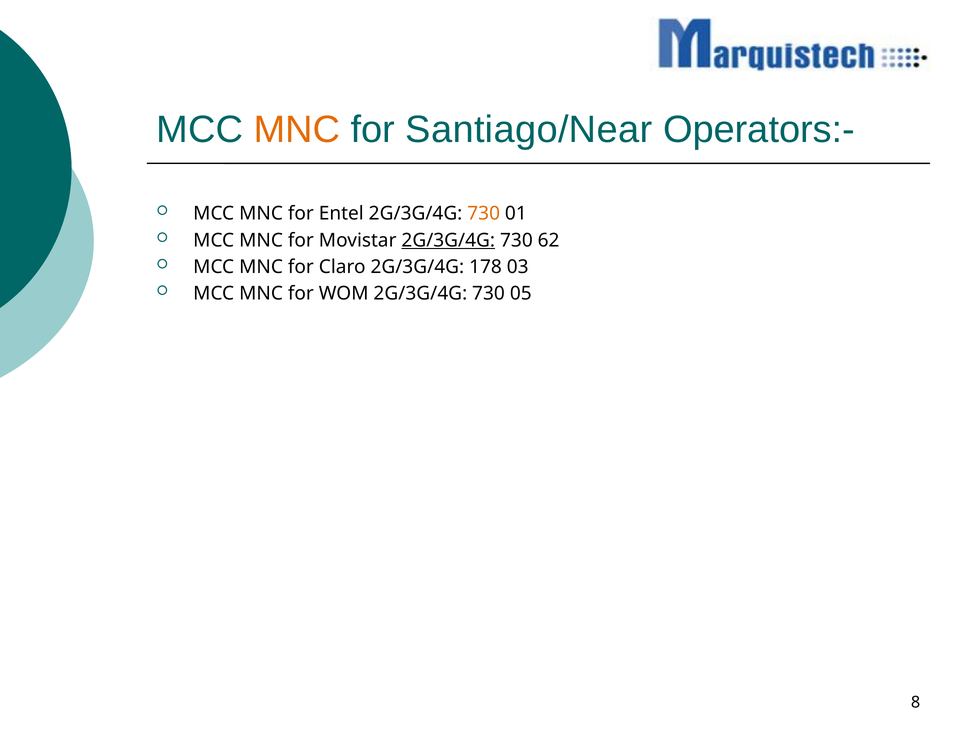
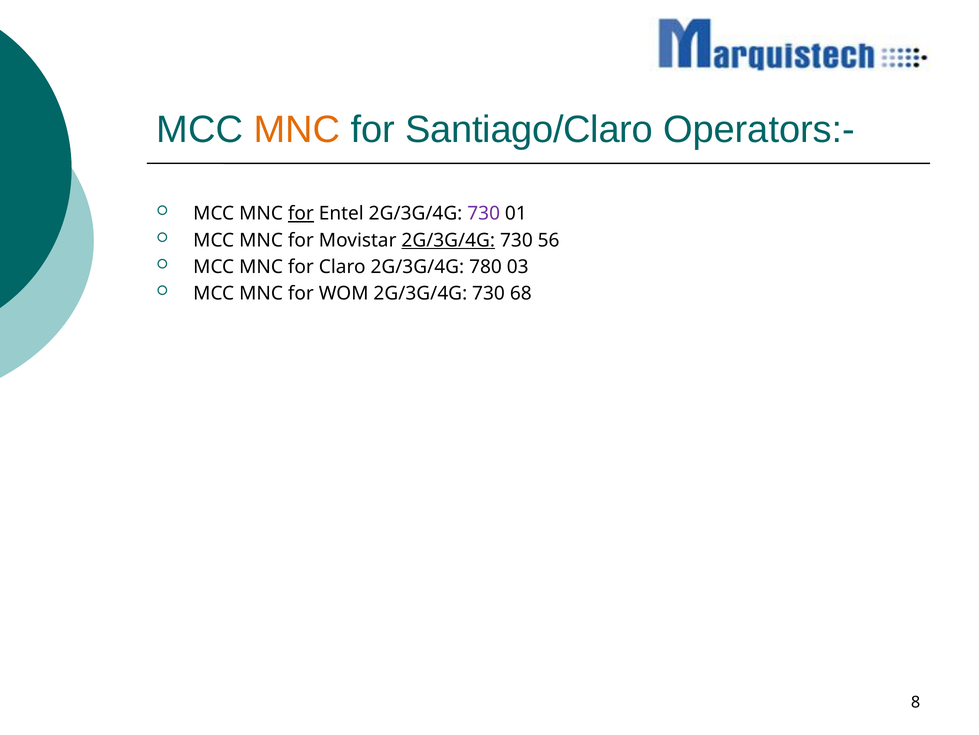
Santiago/Near: Santiago/Near -> Santiago/Claro
for at (301, 213) underline: none -> present
730 at (484, 213) colour: orange -> purple
62: 62 -> 56
178: 178 -> 780
05: 05 -> 68
